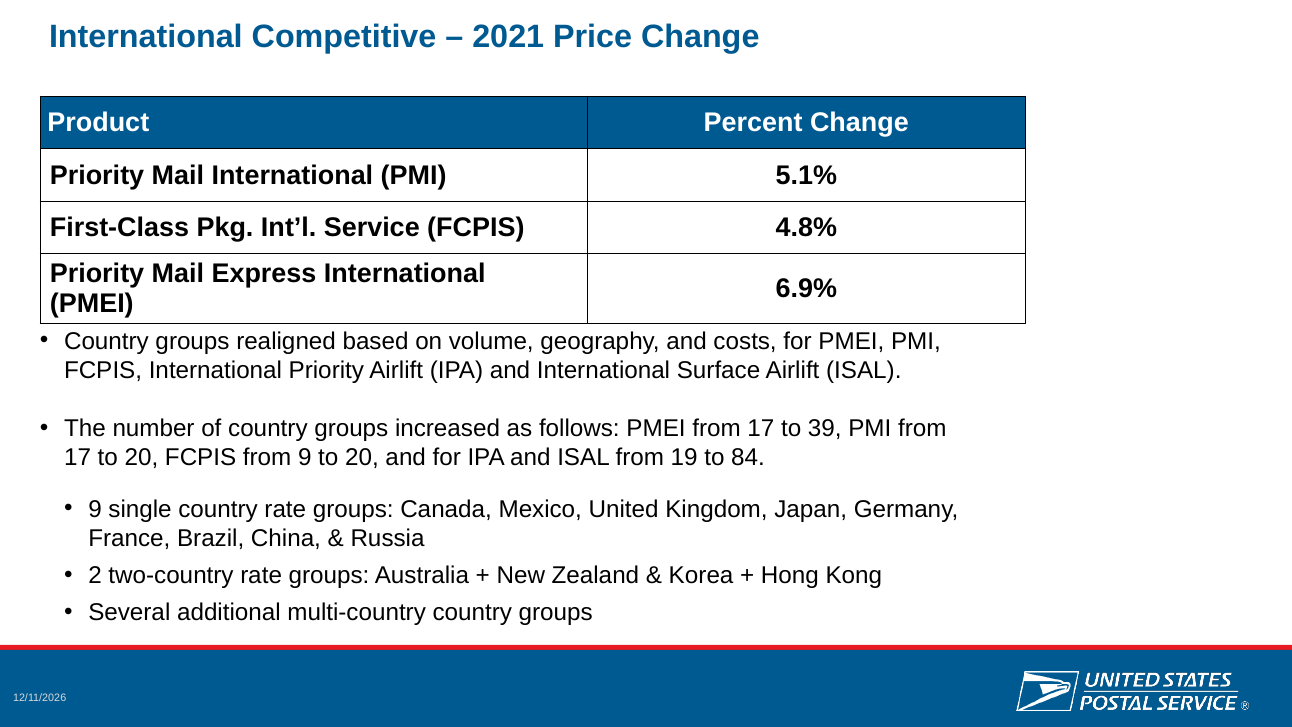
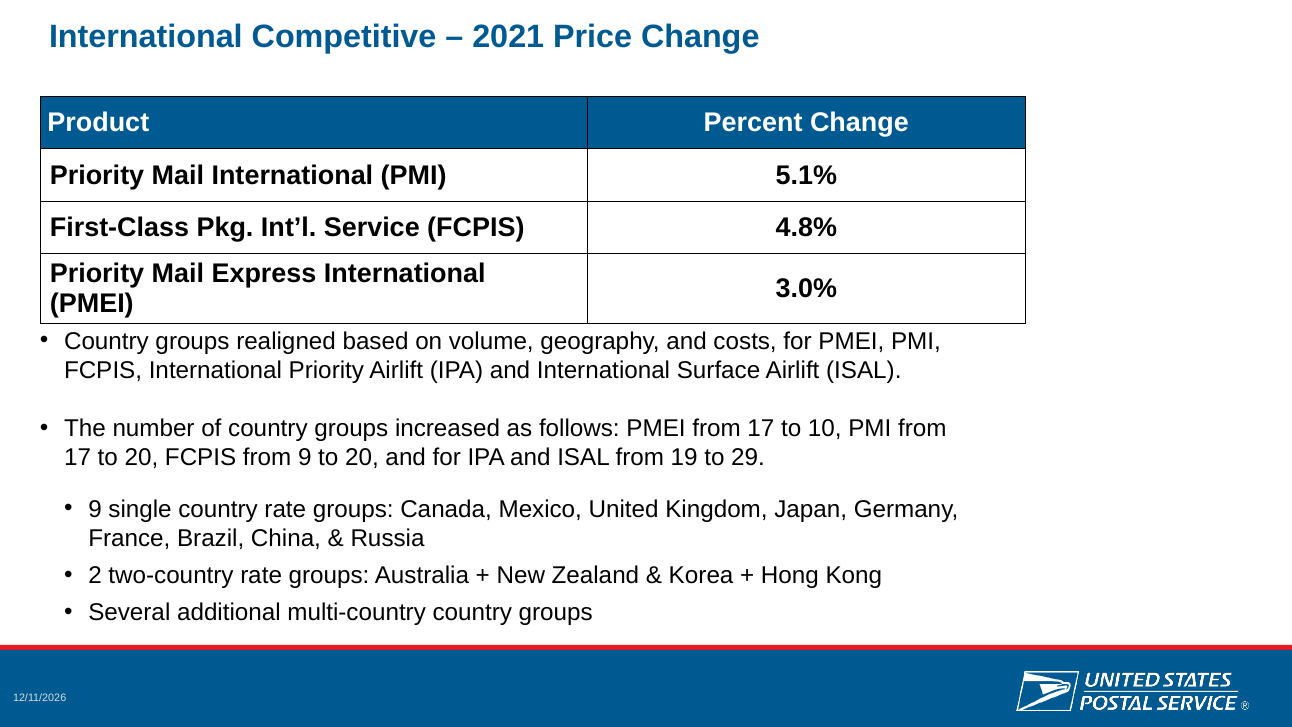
6.9%: 6.9% -> 3.0%
39: 39 -> 10
84: 84 -> 29
